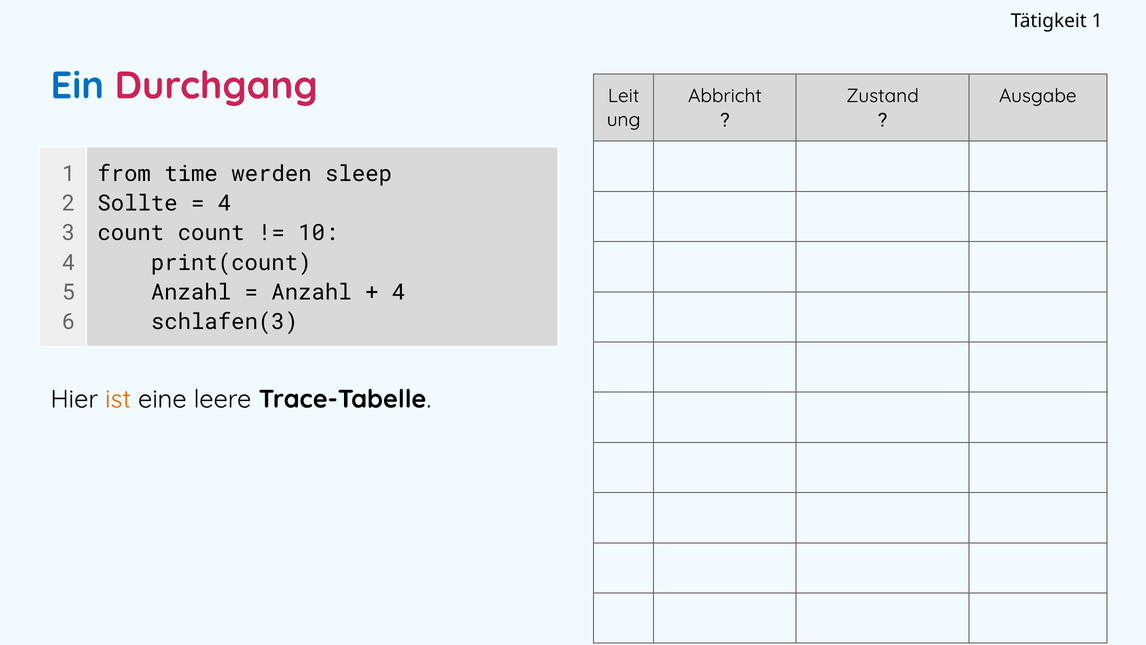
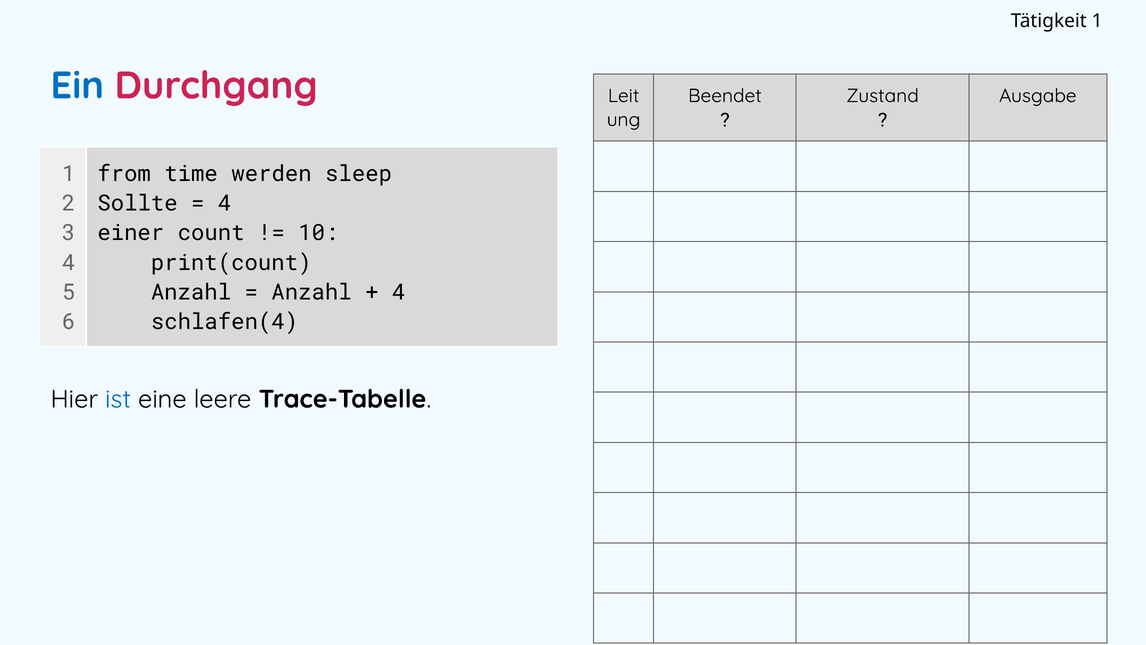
Abbricht: Abbricht -> Beendet
count at (131, 233): count -> einer
schlafen(3: schlafen(3 -> schlafen(4
ist colour: orange -> blue
